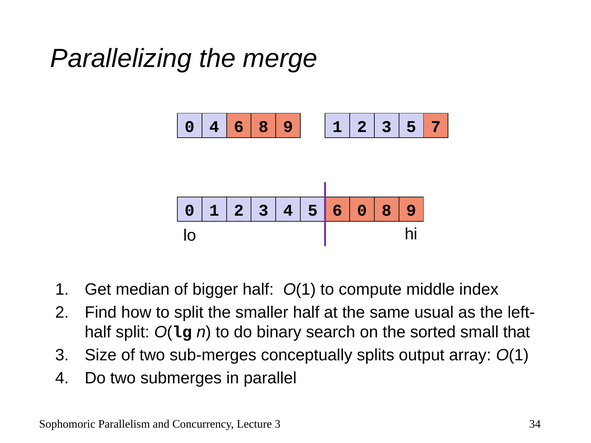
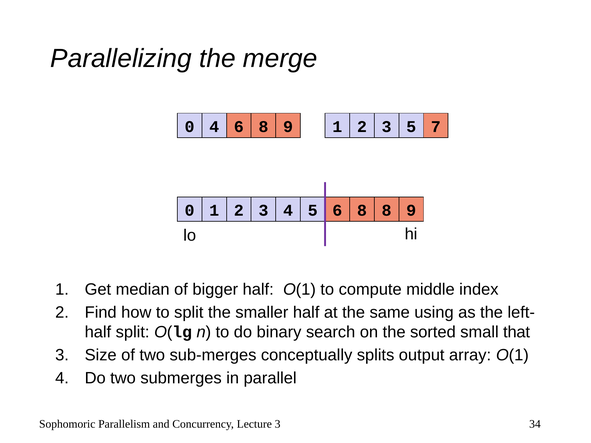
5 6 0: 0 -> 8
usual: usual -> using
